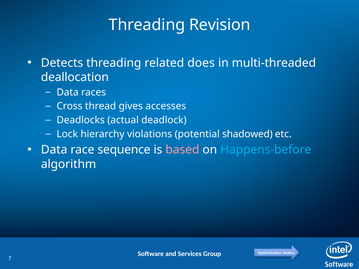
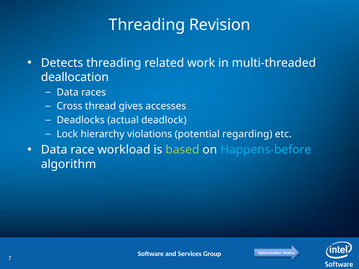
does: does -> work
shadowed: shadowed -> regarding
sequence: sequence -> workload
based colour: pink -> light green
